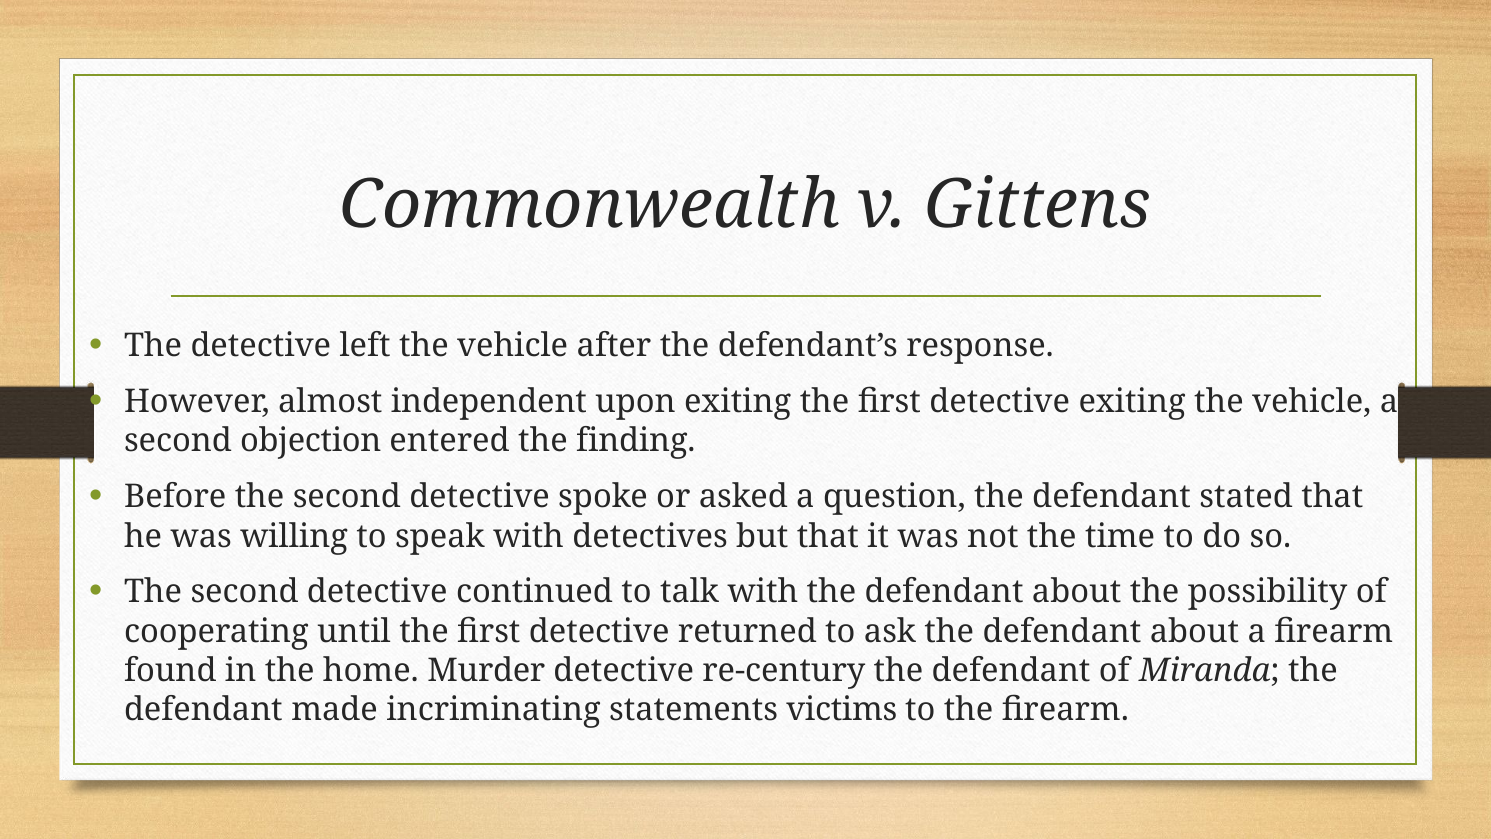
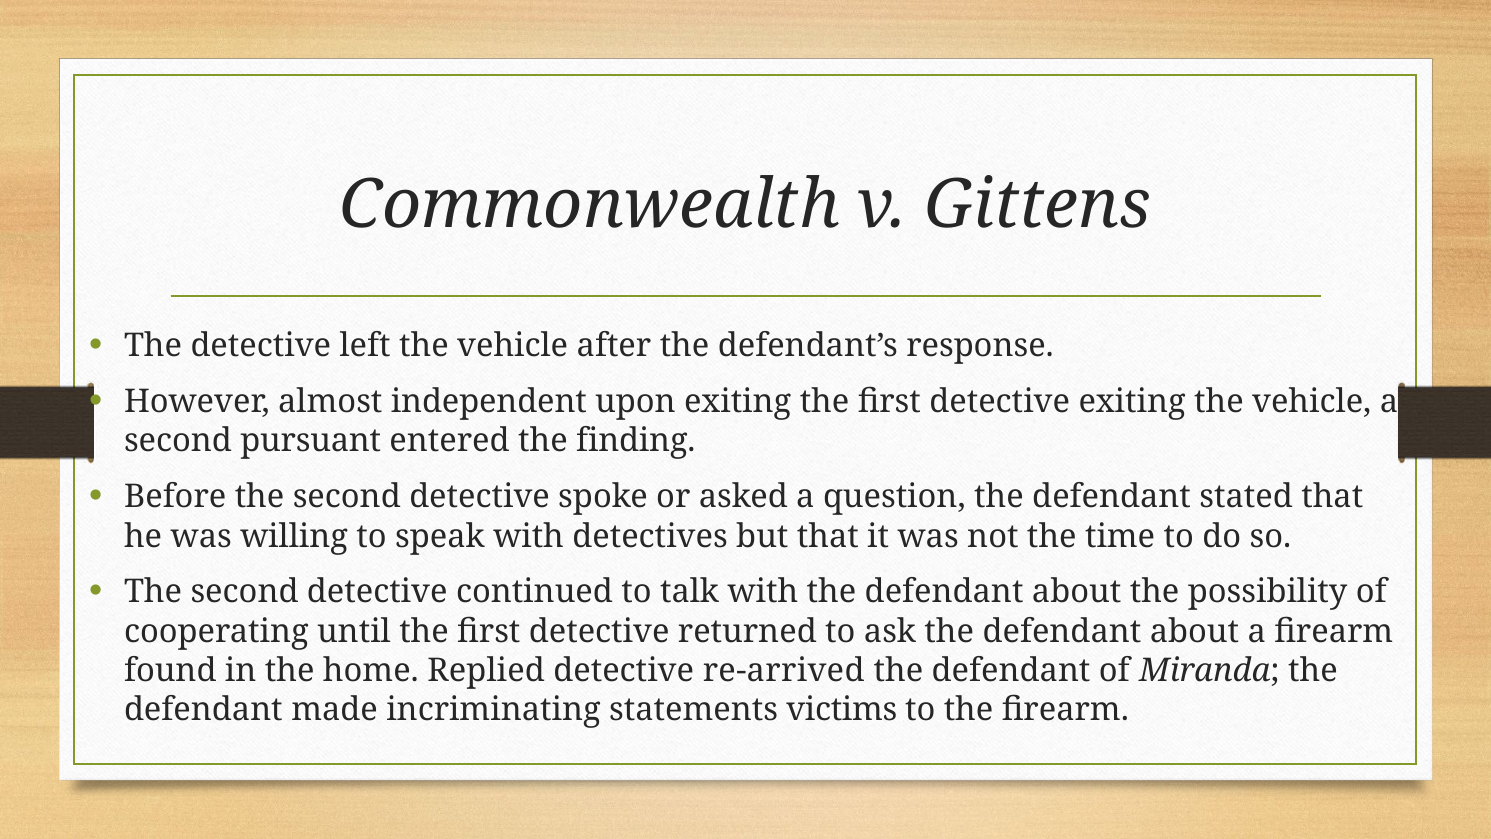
objection: objection -> pursuant
Murder: Murder -> Replied
re-century: re-century -> re-arrived
